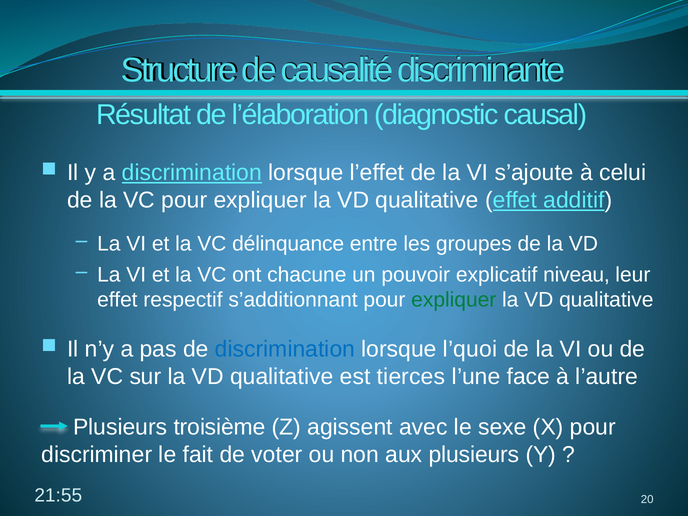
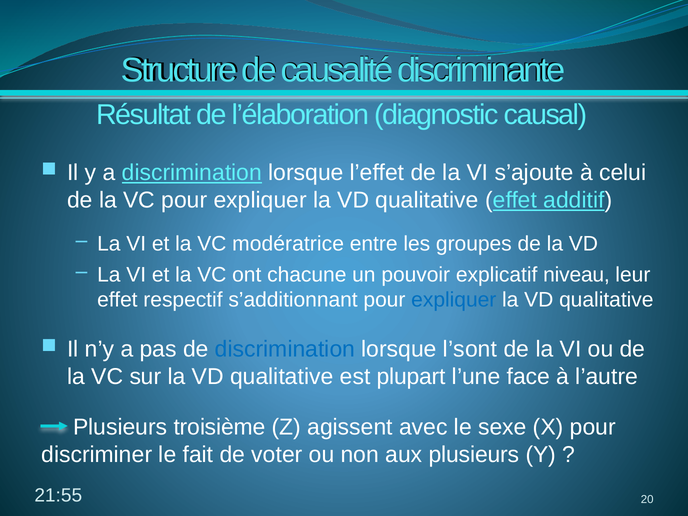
délinquance: délinquance -> modératrice
expliquer at (454, 300) colour: green -> blue
l’quoi: l’quoi -> l’sont
tierces: tierces -> plupart
